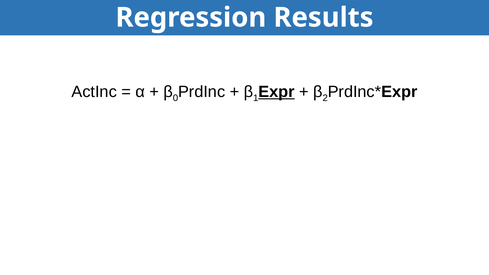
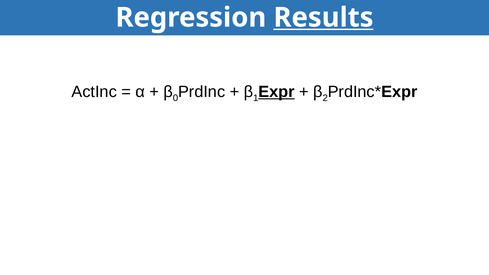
Results underline: none -> present
